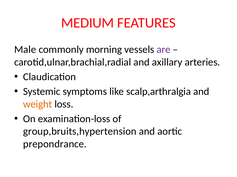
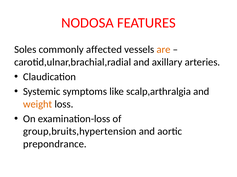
MEDIUM: MEDIUM -> NODOSA
Male: Male -> Soles
morning: morning -> affected
are colour: purple -> orange
